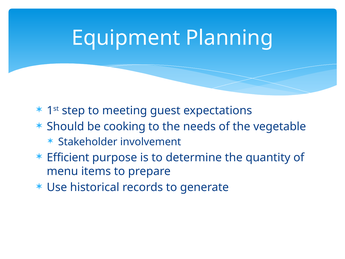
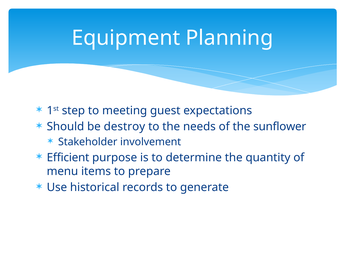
cooking: cooking -> destroy
vegetable: vegetable -> sunflower
